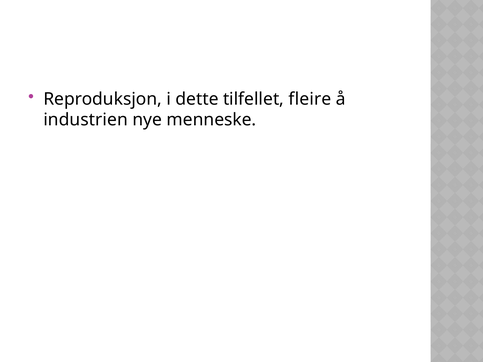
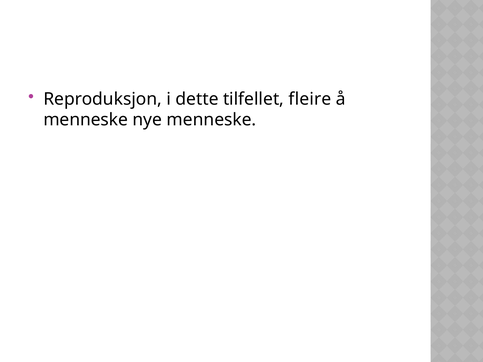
industrien at (86, 120): industrien -> menneske
